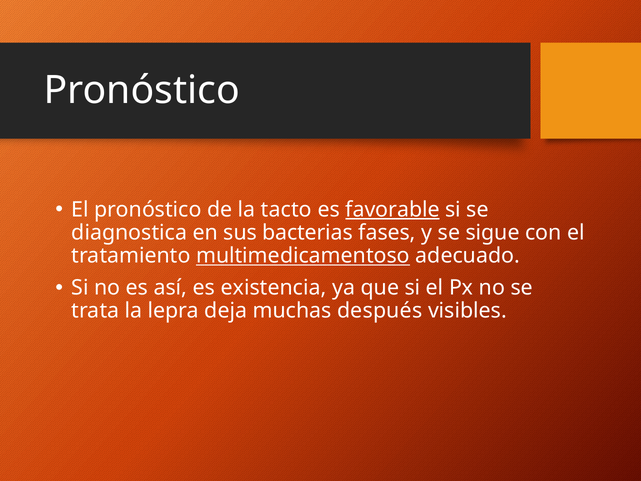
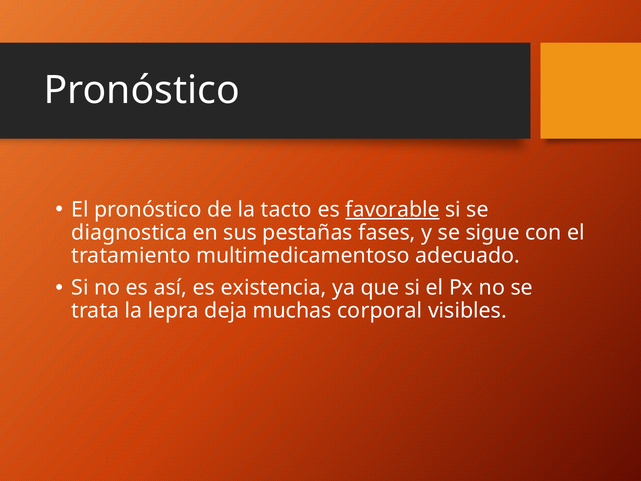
bacterias: bacterias -> pestañas
multimedicamentoso underline: present -> none
después: después -> corporal
